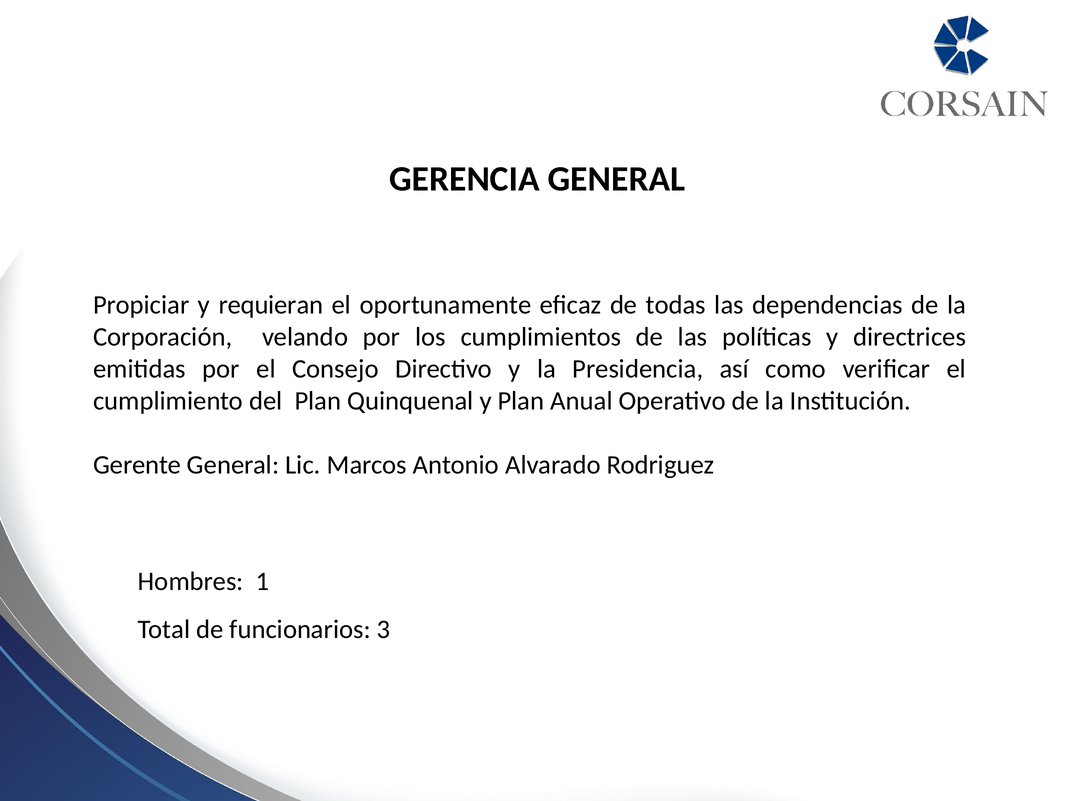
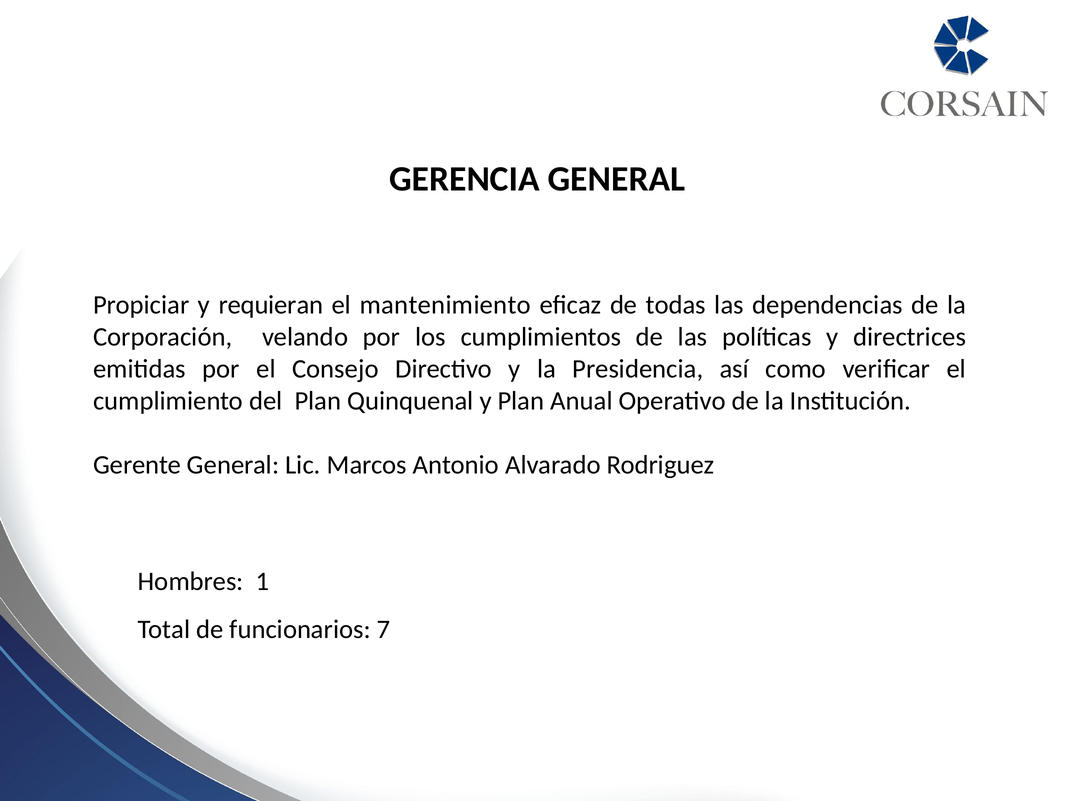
oportunamente: oportunamente -> mantenimiento
3: 3 -> 7
